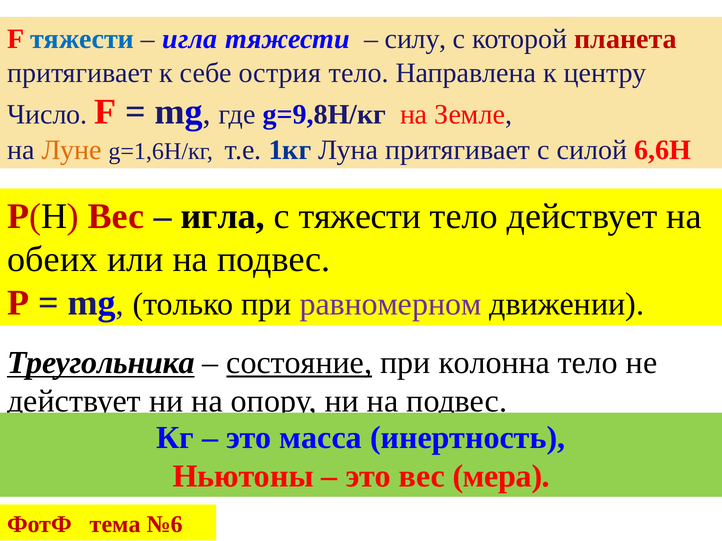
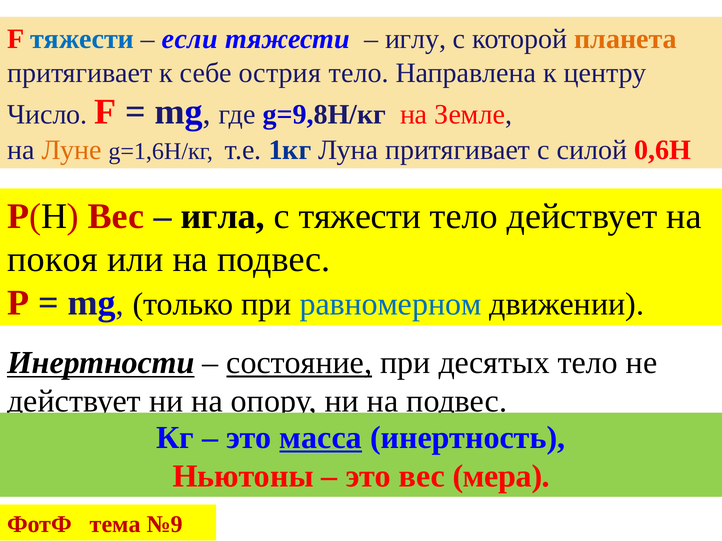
игла at (190, 39): игла -> если
силу: силу -> иглу
планета colour: red -> orange
6,6Н: 6,6Н -> 0,6Н
обеих: обеих -> покоя
равномерном colour: purple -> blue
Треугольника: Треугольника -> Инертности
колонна: колонна -> десятых
масса underline: none -> present
№6: №6 -> №9
